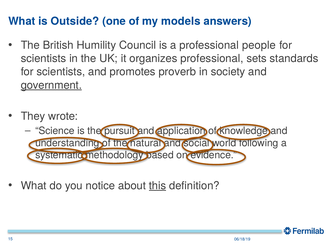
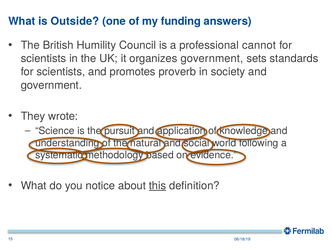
models: models -> funding
people: people -> cannot
organizes professional: professional -> government
government at (51, 85) underline: present -> none
